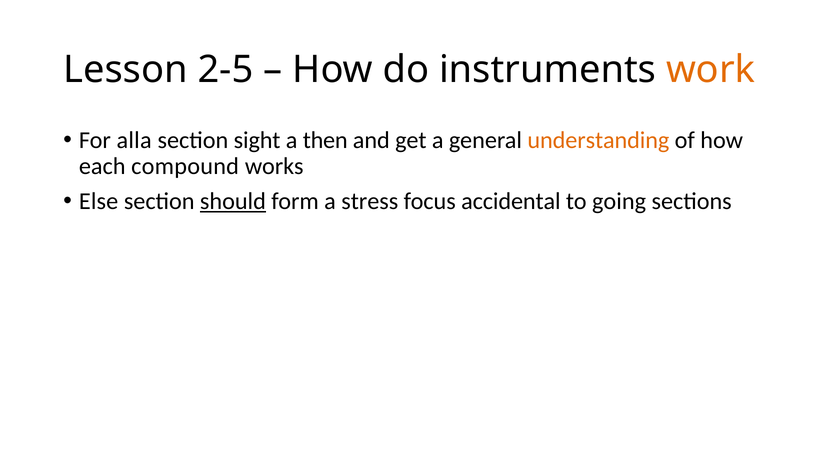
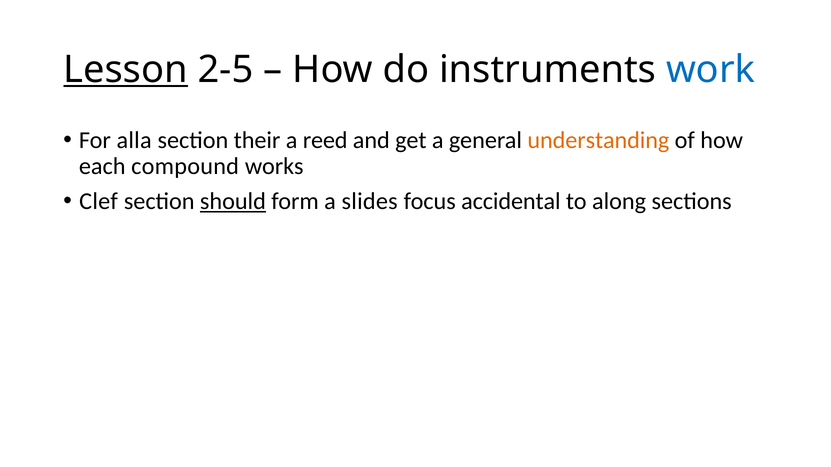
Lesson underline: none -> present
work colour: orange -> blue
sight: sight -> their
then: then -> reed
Else: Else -> Clef
stress: stress -> slides
going: going -> along
